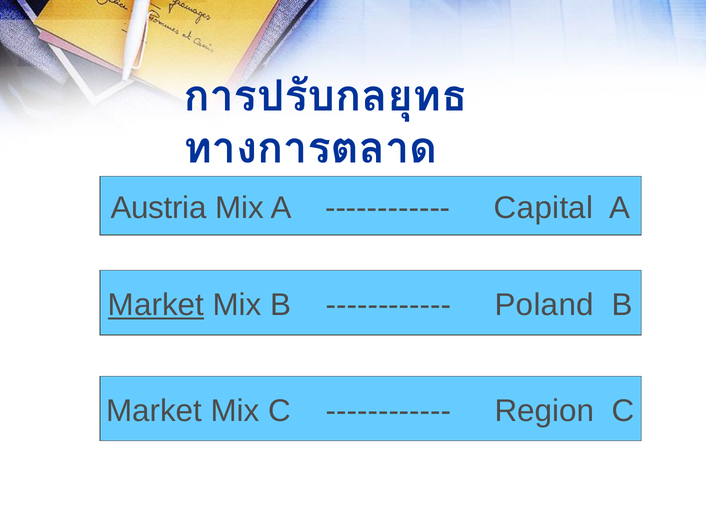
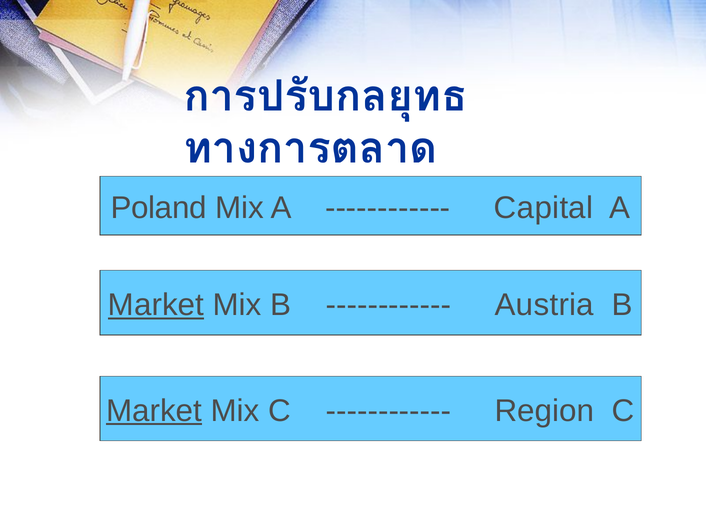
Austria: Austria -> Poland
Poland: Poland -> Austria
Market at (154, 411) underline: none -> present
